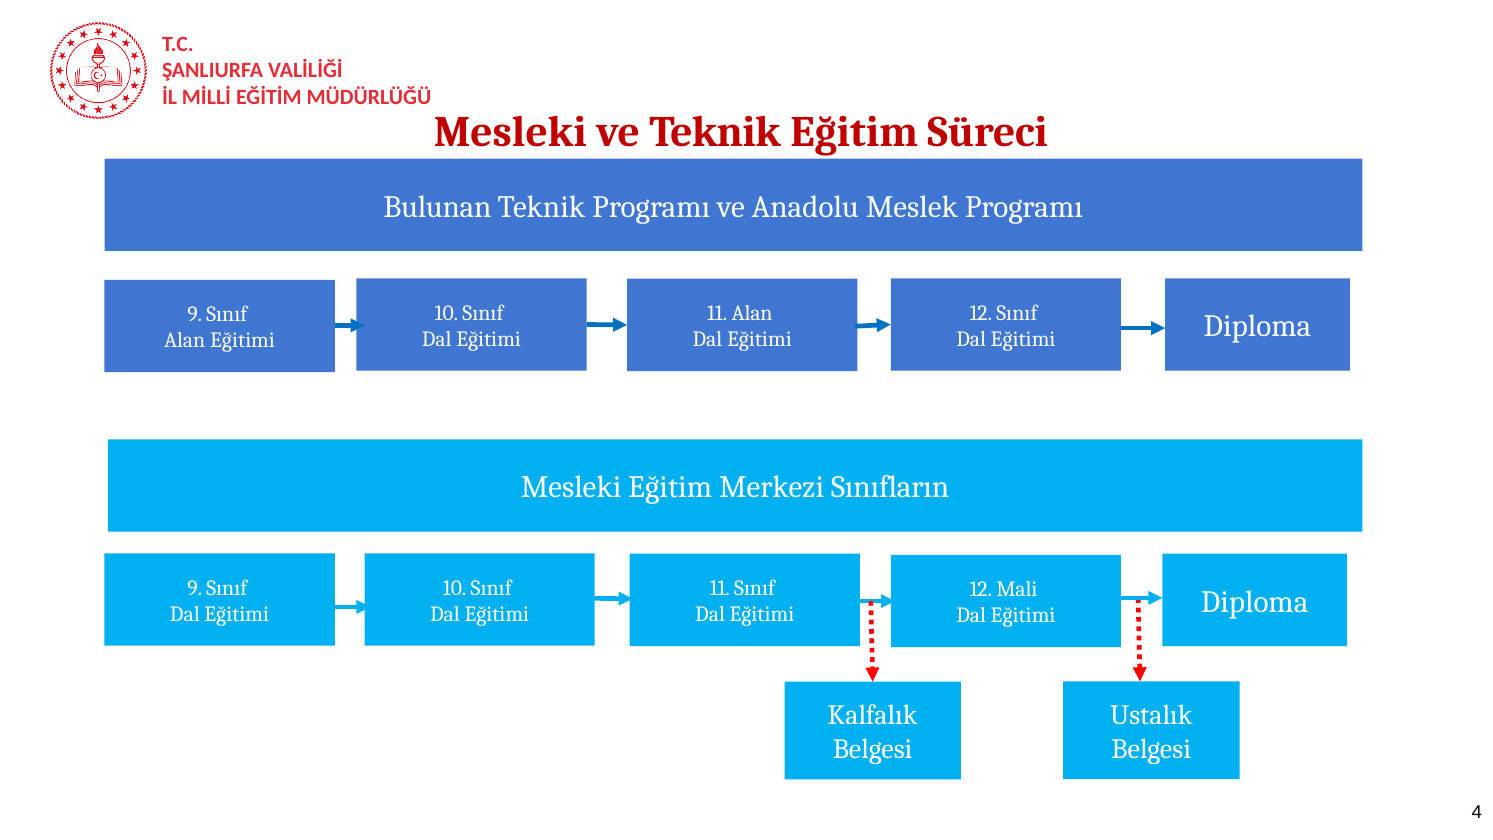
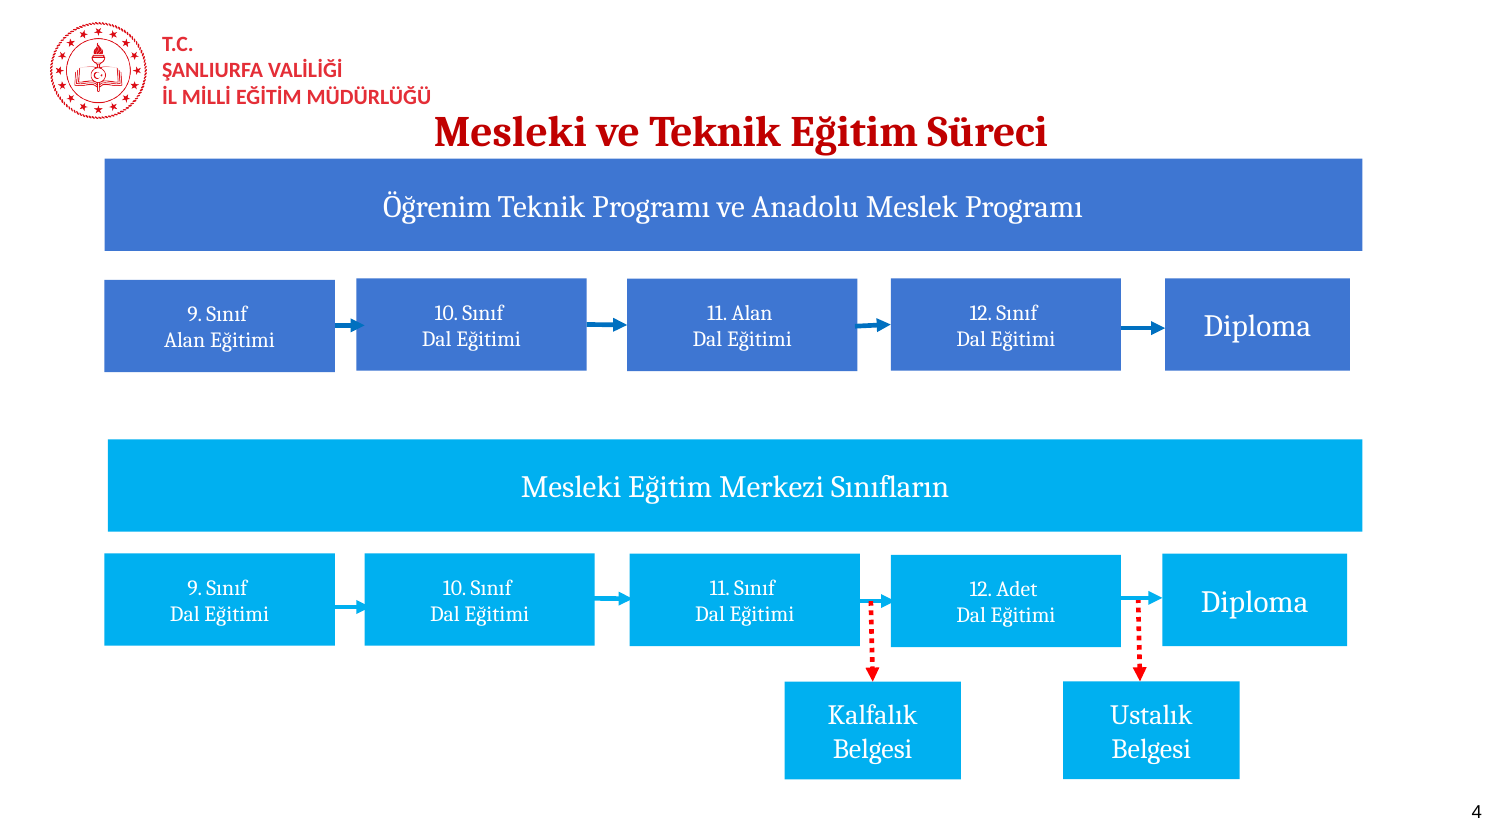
Bulunan: Bulunan -> Öğrenim
Mali: Mali -> Adet
